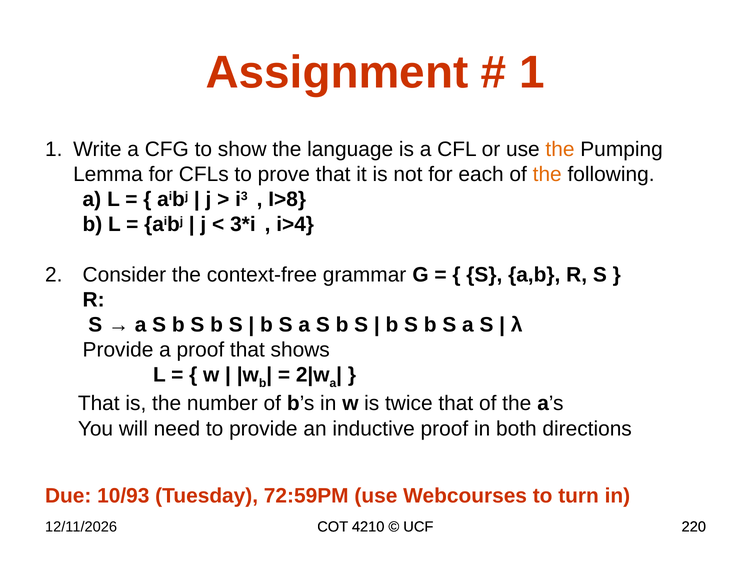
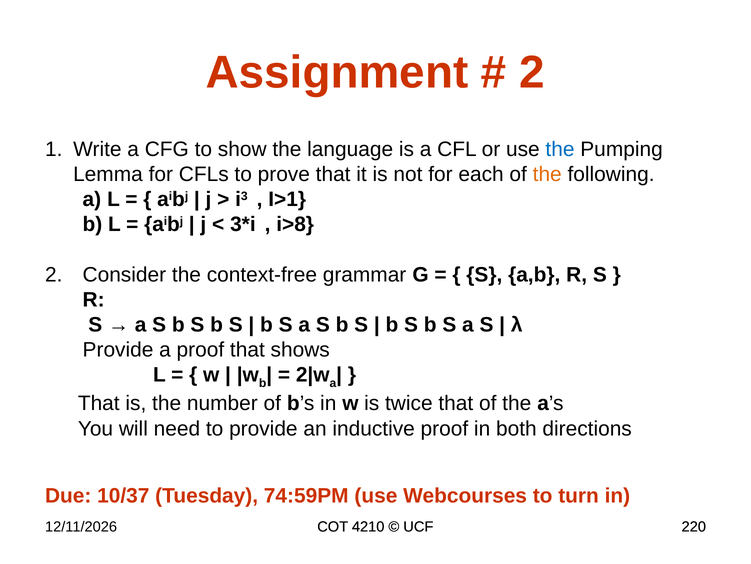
1 at (532, 73): 1 -> 2
the at (560, 149) colour: orange -> blue
I>8: I>8 -> I>1
i>4: i>4 -> i>8
10/93: 10/93 -> 10/37
72:59PM: 72:59PM -> 74:59PM
